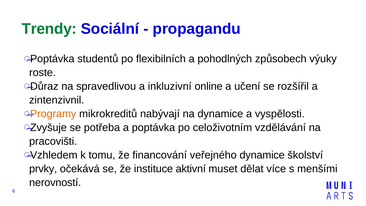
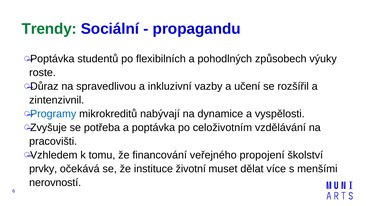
online: online -> vazby
Programy colour: orange -> blue
veřejného dynamice: dynamice -> propojení
aktivní: aktivní -> životní
